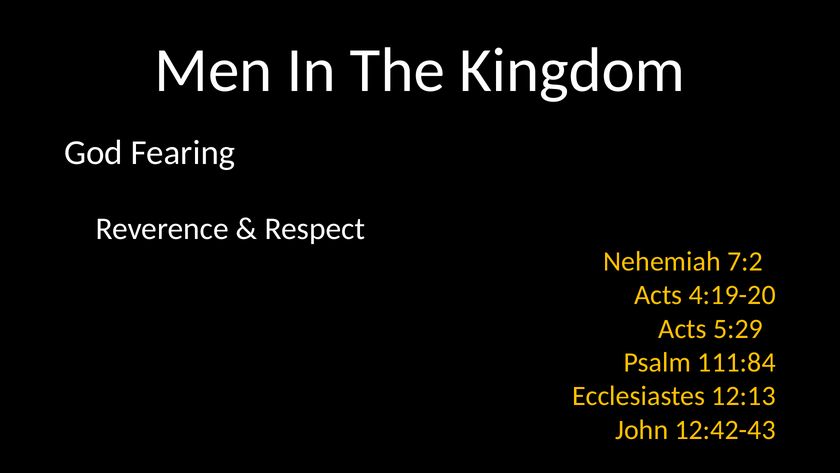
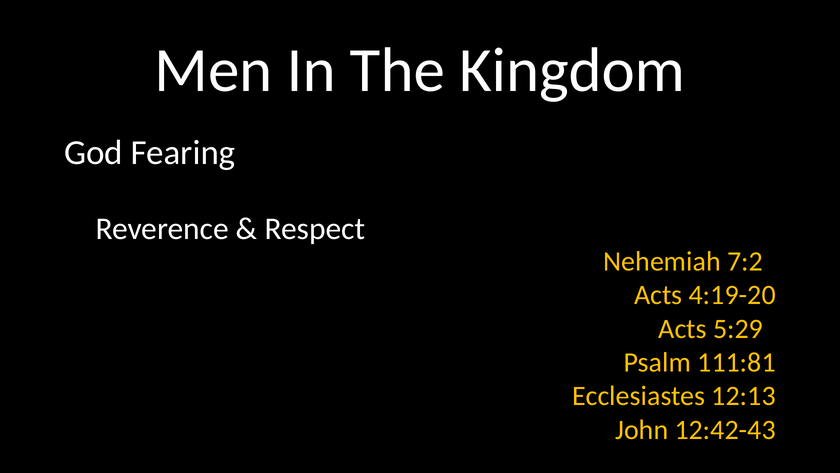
111:84: 111:84 -> 111:81
